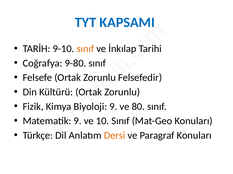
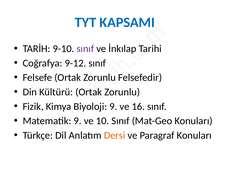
sınıf at (85, 49) colour: orange -> purple
9-80: 9-80 -> 9-12
80: 80 -> 16
